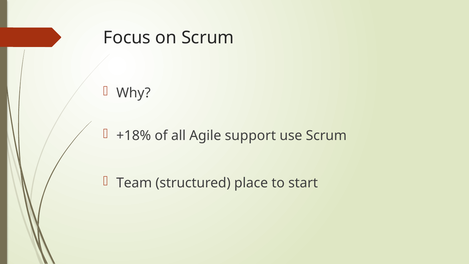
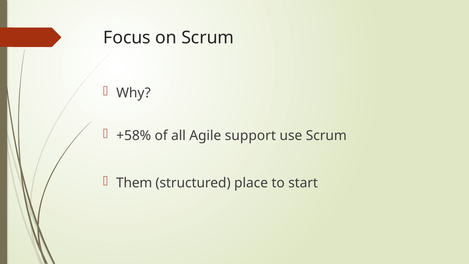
+18%: +18% -> +58%
Team: Team -> Them
